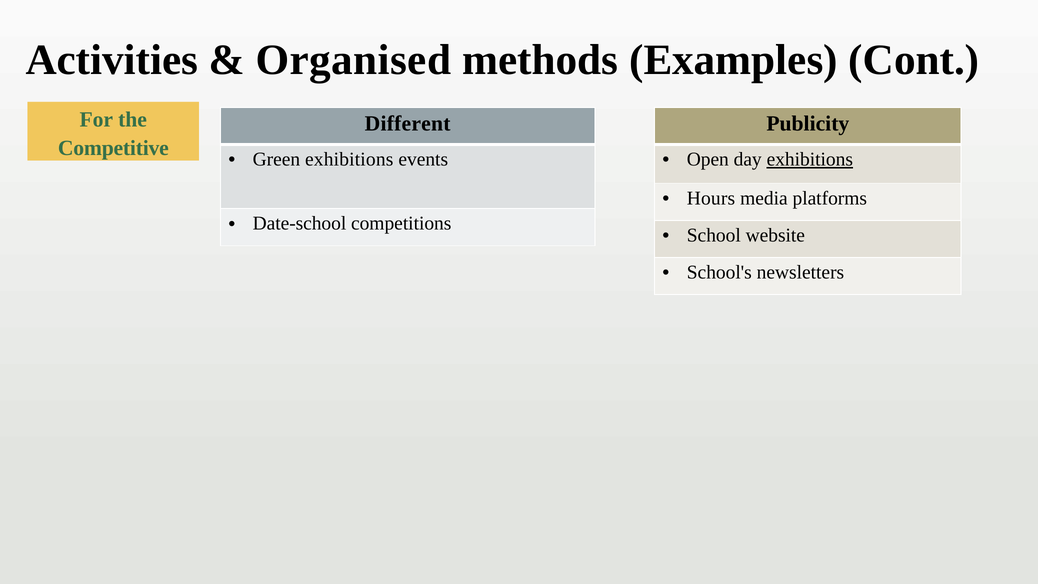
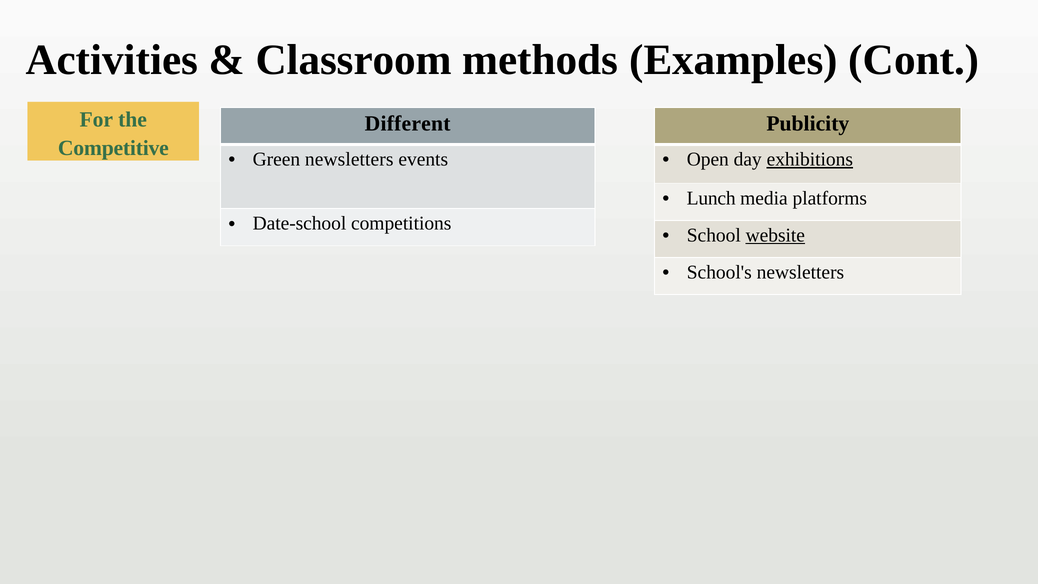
Organised: Organised -> Classroom
Green exhibitions: exhibitions -> newsletters
Hours: Hours -> Lunch
website underline: none -> present
